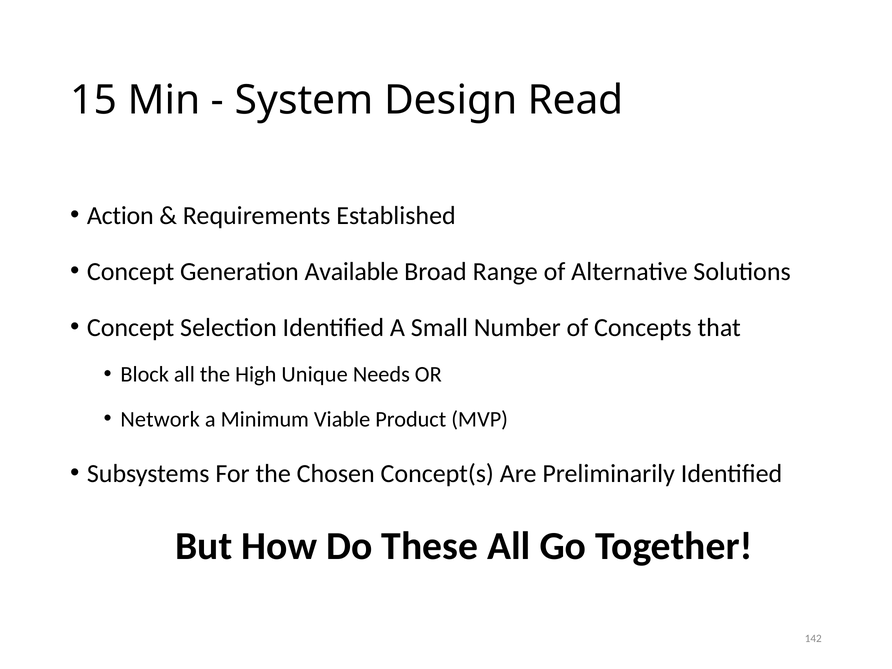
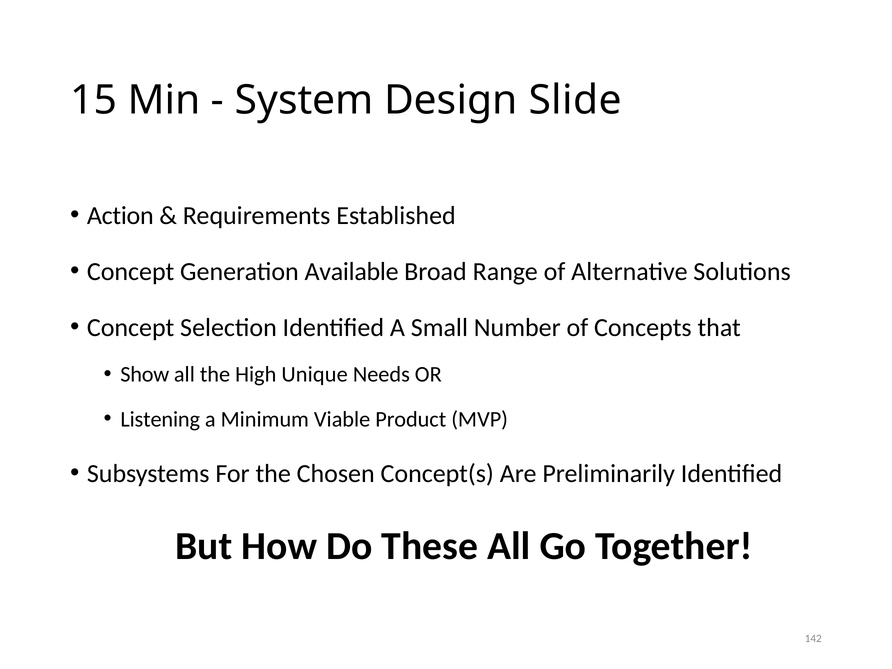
Read: Read -> Slide
Block: Block -> Show
Network: Network -> Listening
